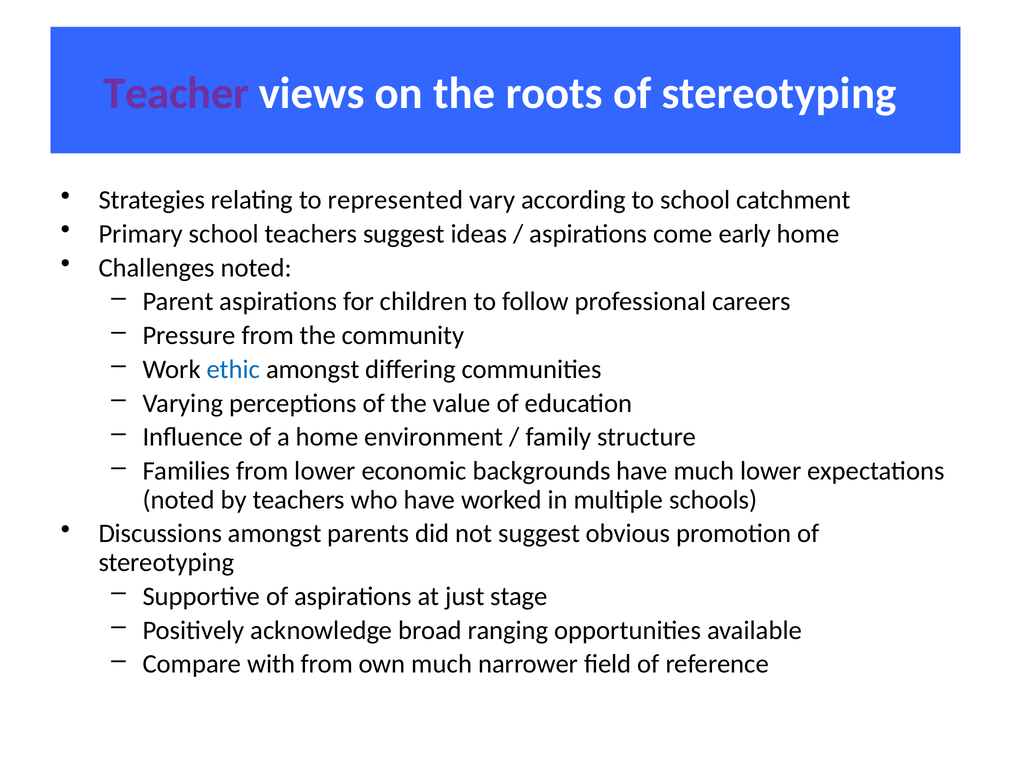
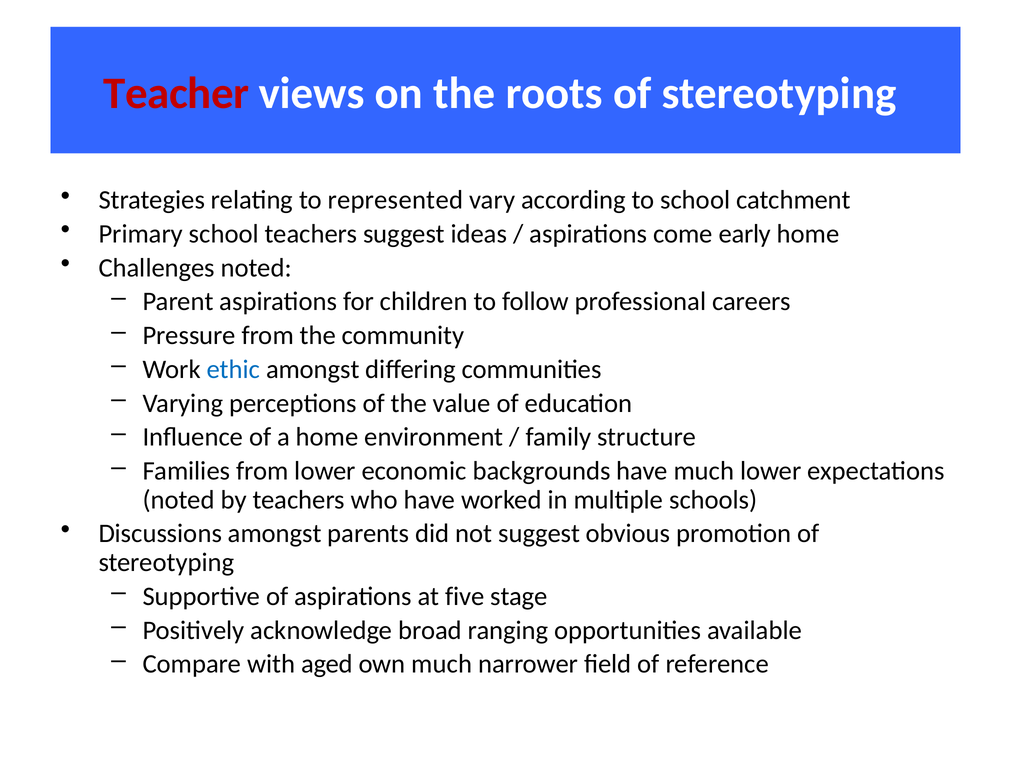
Teacher colour: purple -> red
just: just -> five
with from: from -> aged
